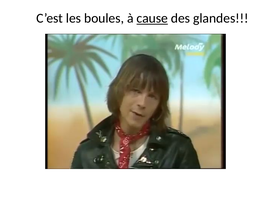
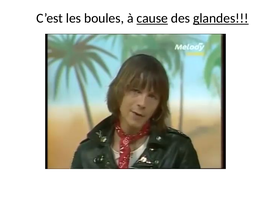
glandes underline: none -> present
